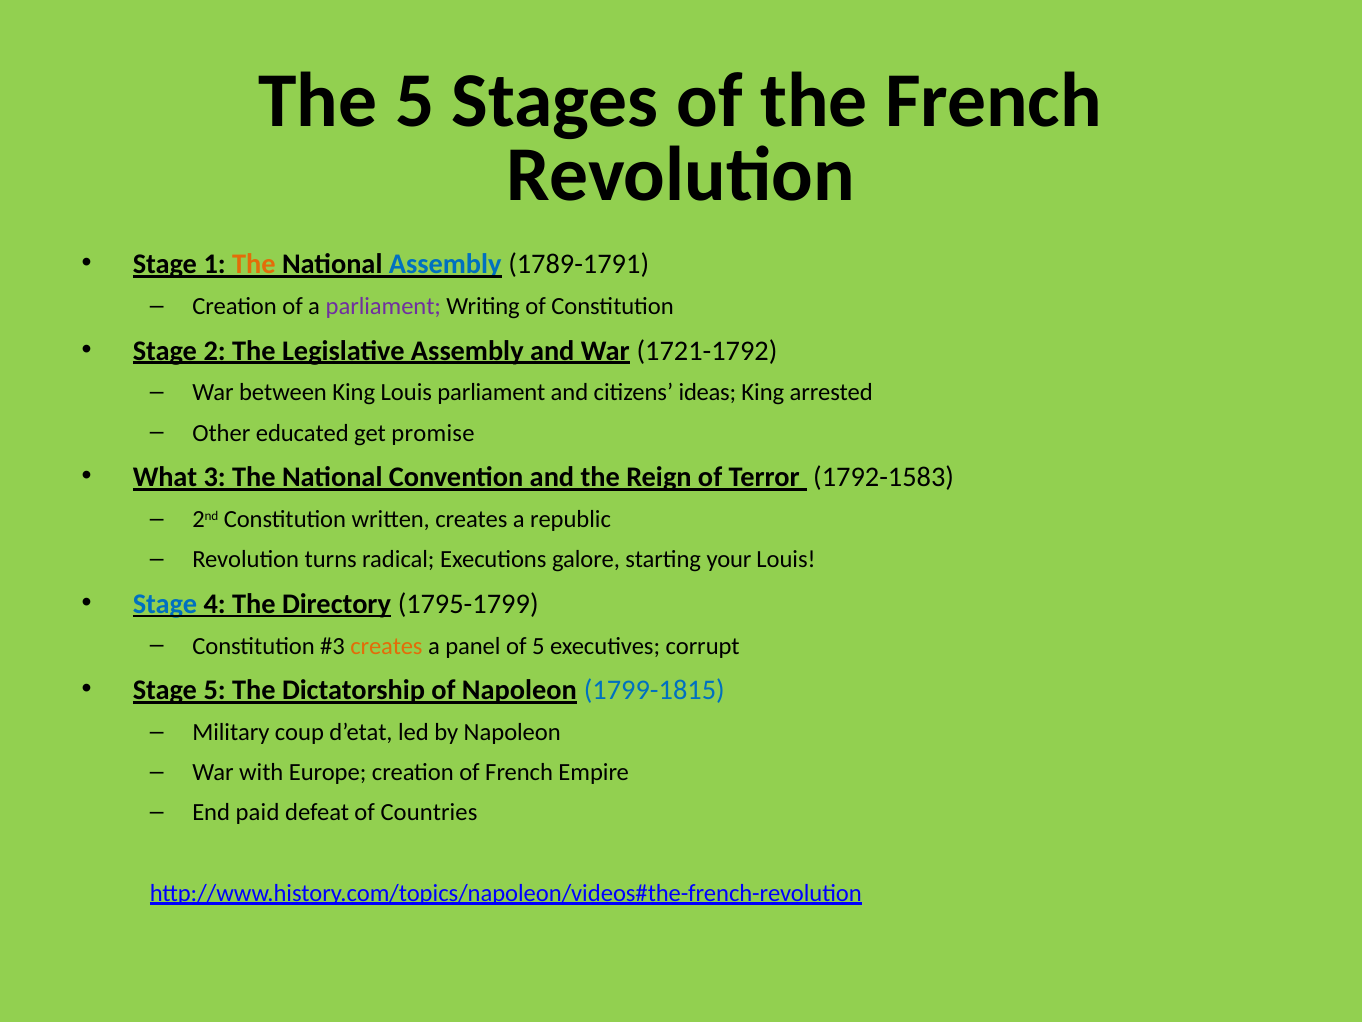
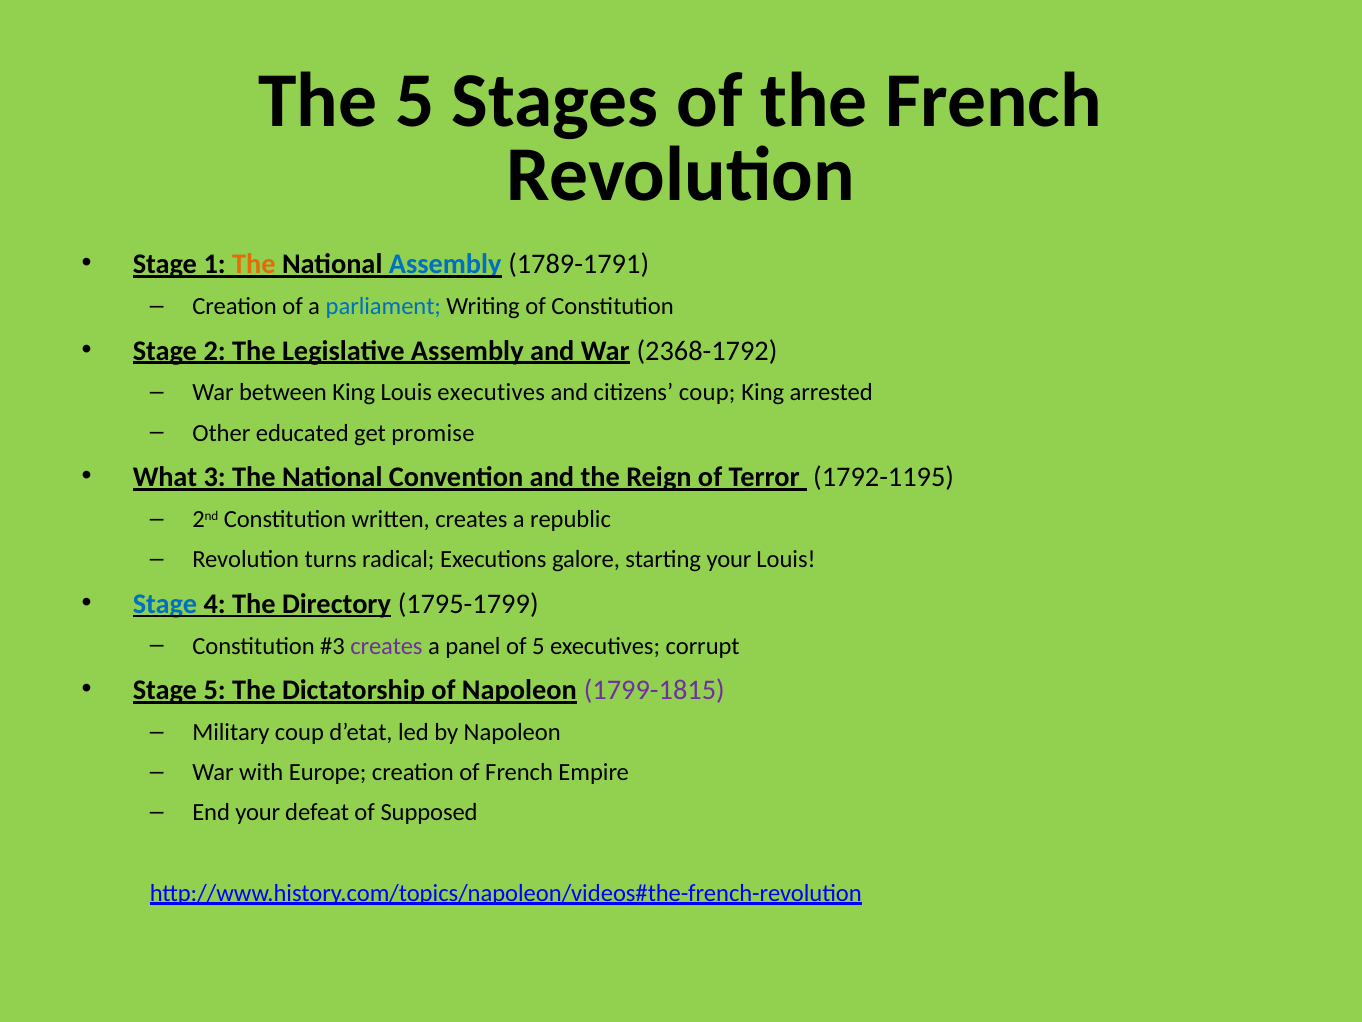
parliament at (383, 306) colour: purple -> blue
1721-1792: 1721-1792 -> 2368-1792
Louis parliament: parliament -> executives
citizens ideas: ideas -> coup
1792-1583: 1792-1583 -> 1792-1195
creates at (386, 646) colour: orange -> purple
1799-1815 colour: blue -> purple
End paid: paid -> your
Countries: Countries -> Supposed
